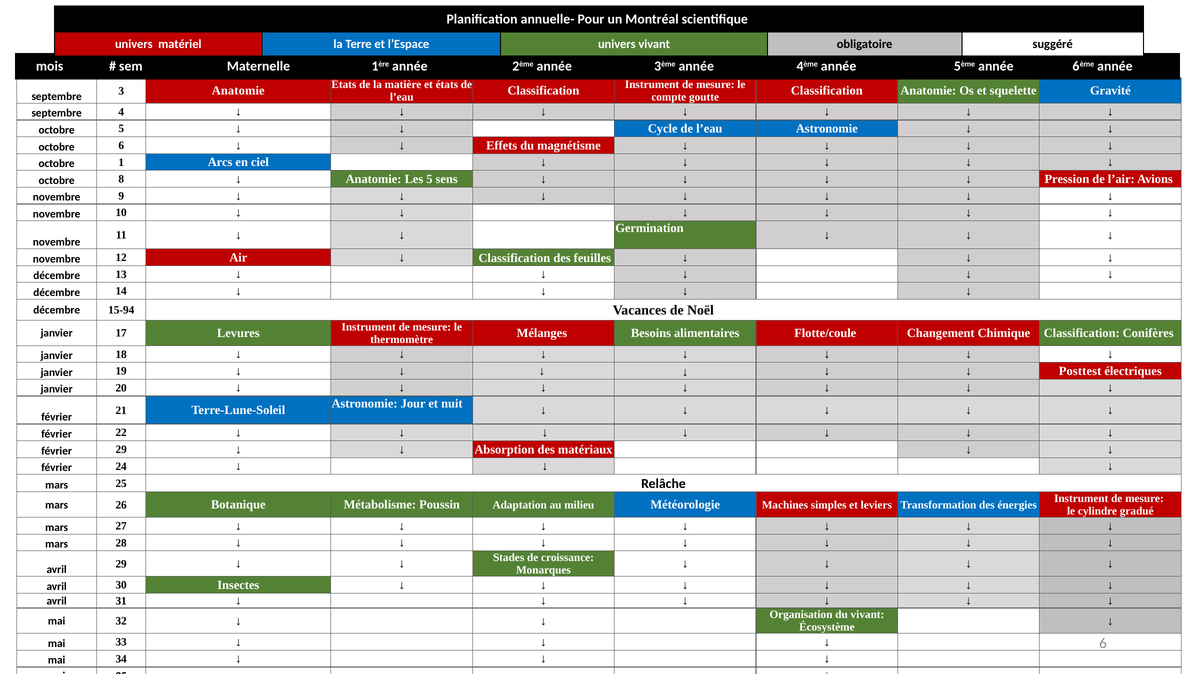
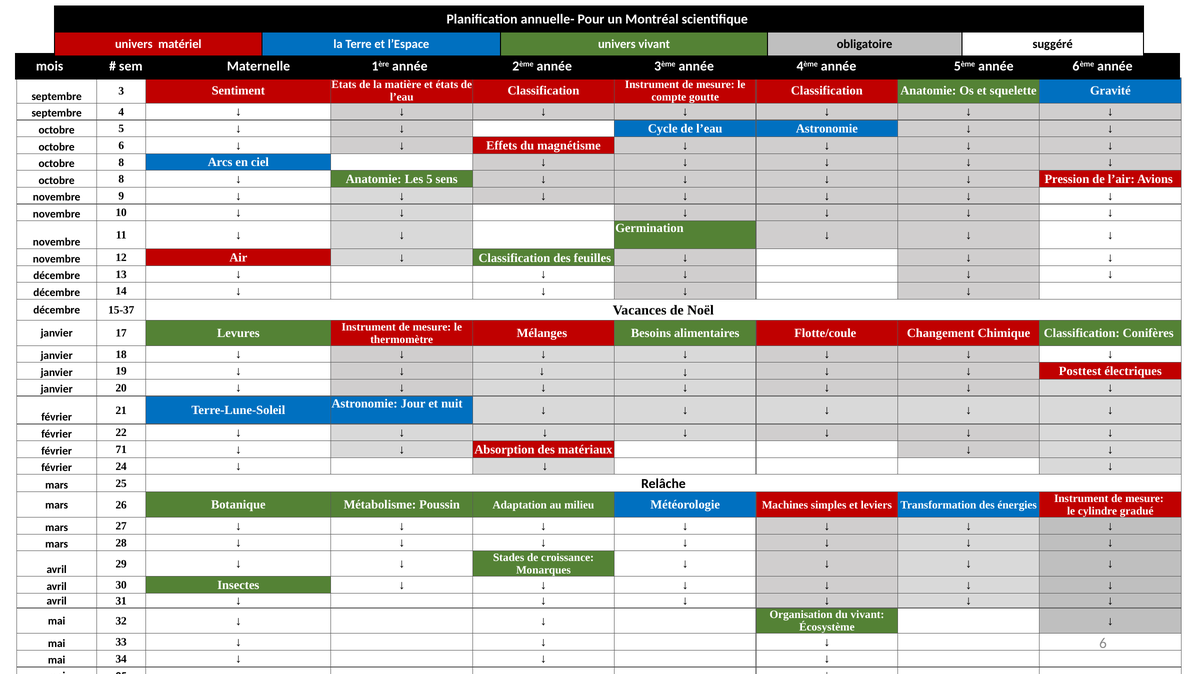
3 Anatomie: Anatomie -> Sentiment
1 at (121, 162): 1 -> 8
15-94: 15-94 -> 15-37
février 29: 29 -> 71
